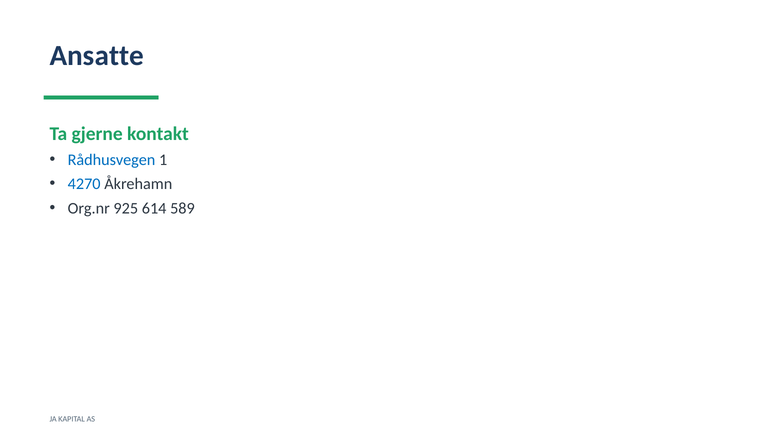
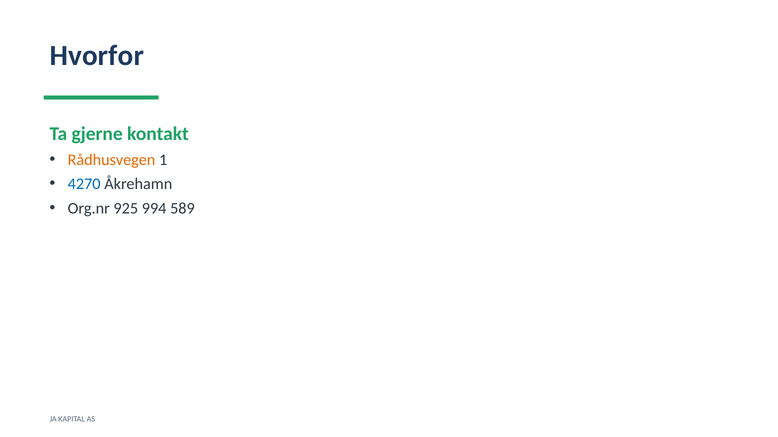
Ansatte: Ansatte -> Hvorfor
Rådhusvegen colour: blue -> orange
614: 614 -> 994
